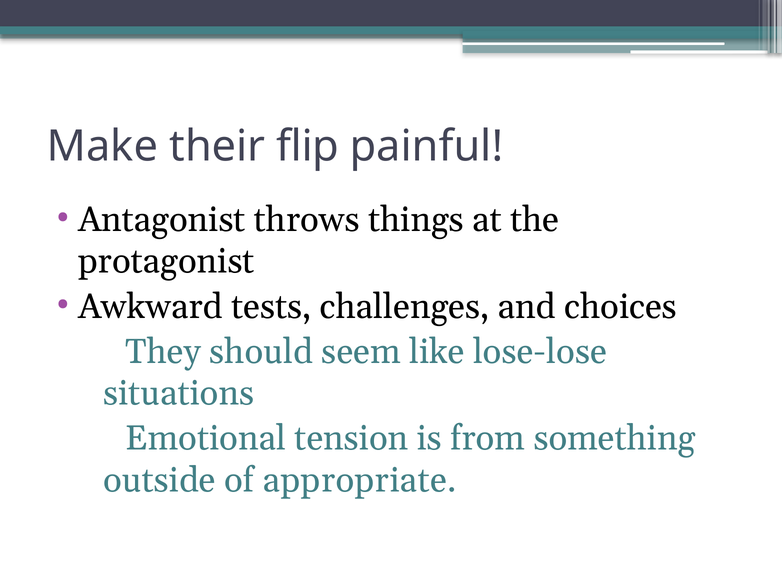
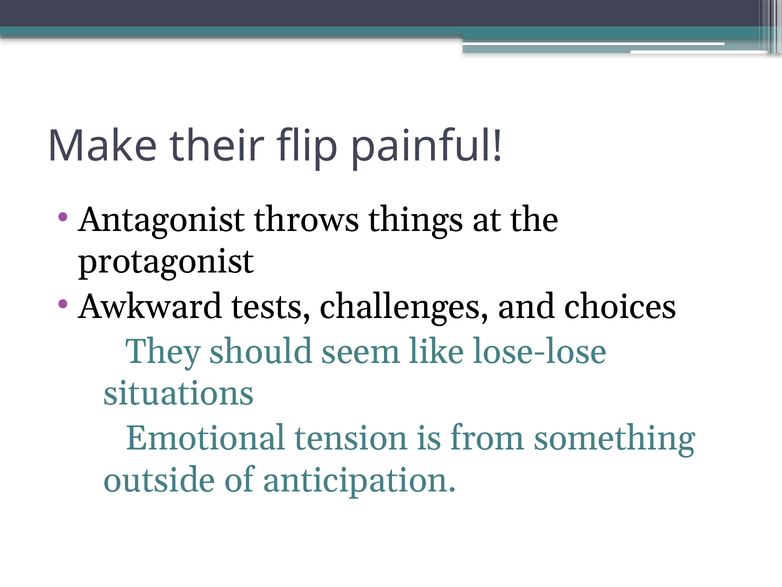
appropriate: appropriate -> anticipation
